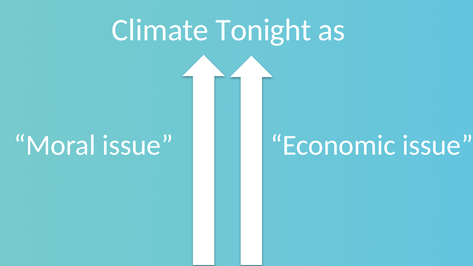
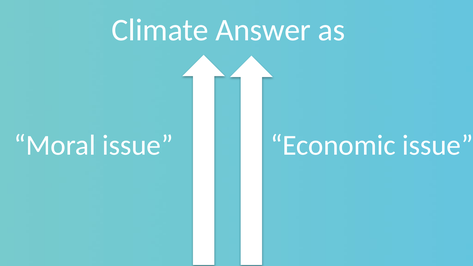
Tonight: Tonight -> Answer
